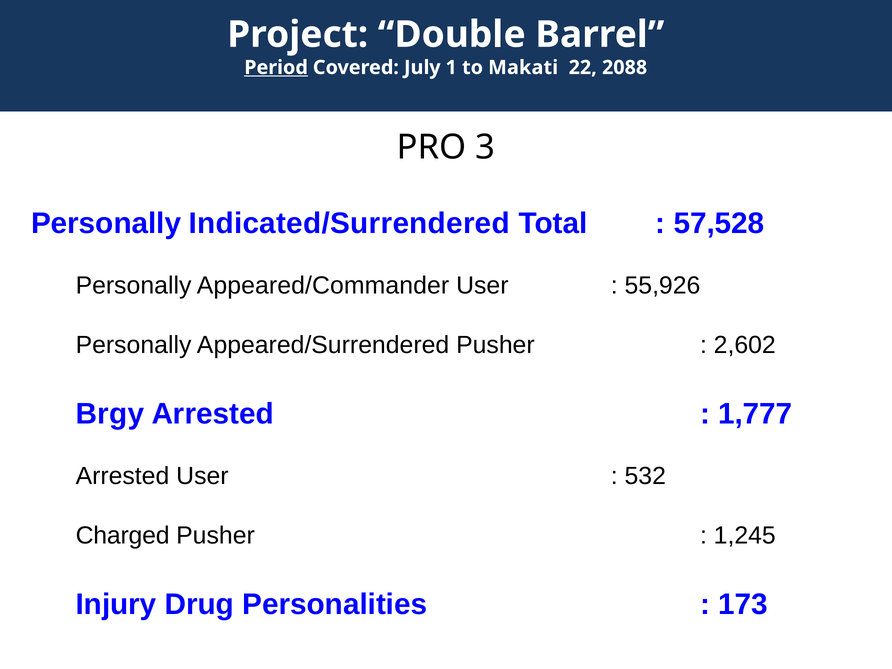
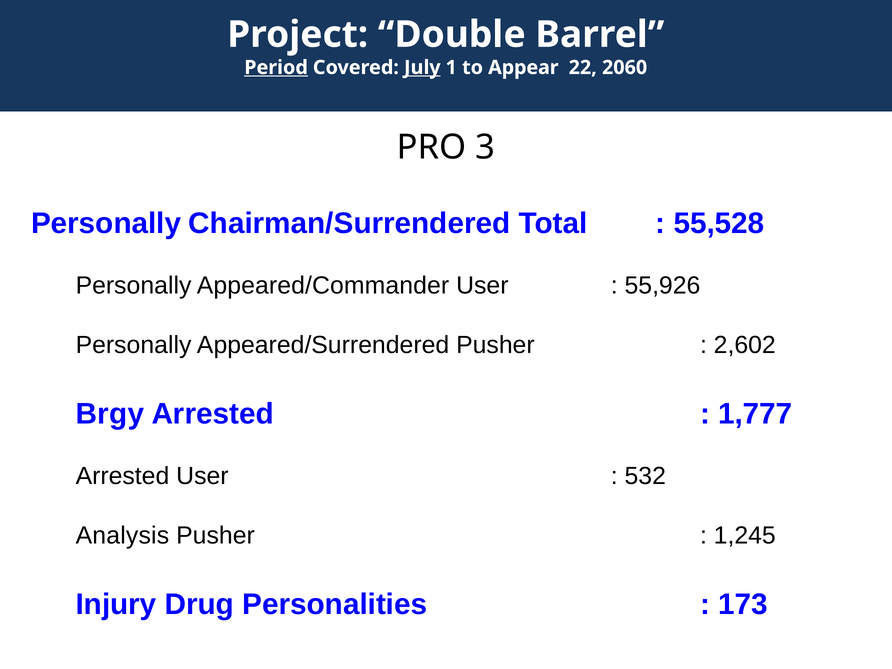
July underline: none -> present
Makati: Makati -> Appear
2088: 2088 -> 2060
Indicated/Surrendered: Indicated/Surrendered -> Chairman/Surrendered
57,528: 57,528 -> 55,528
Charged: Charged -> Analysis
